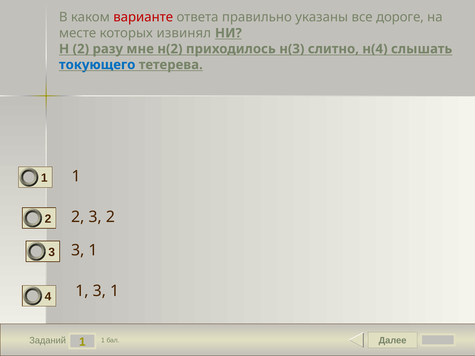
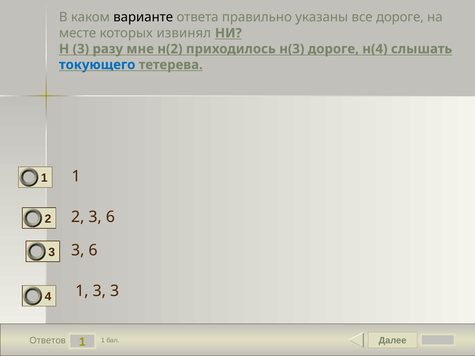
варианте colour: red -> black
Н 2: 2 -> 3
н(3 слитно: слитно -> дороге
2 3 2: 2 -> 6
1 at (93, 250): 1 -> 6
1 3 1: 1 -> 3
Заданий: Заданий -> Ответов
